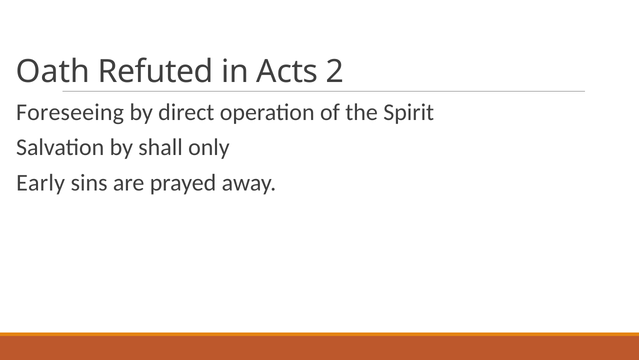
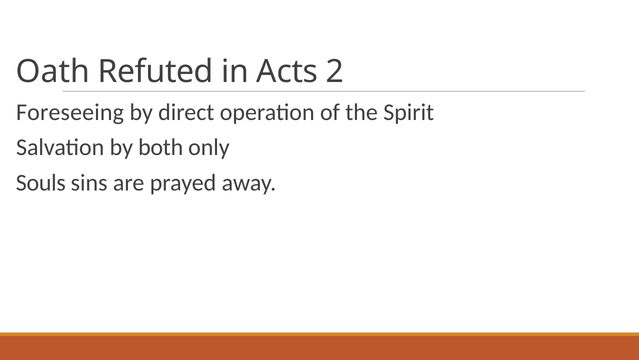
shall: shall -> both
Early: Early -> Souls
